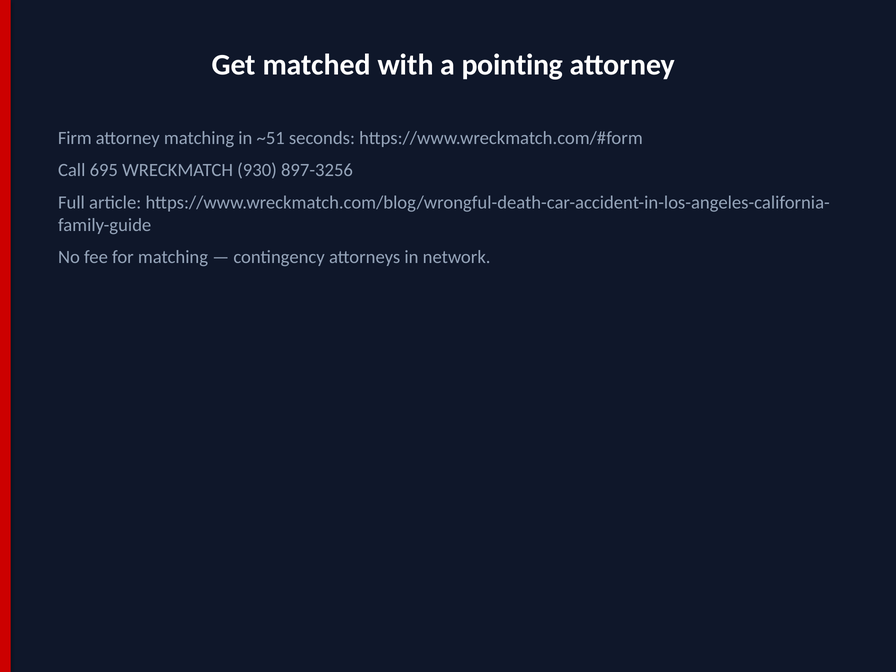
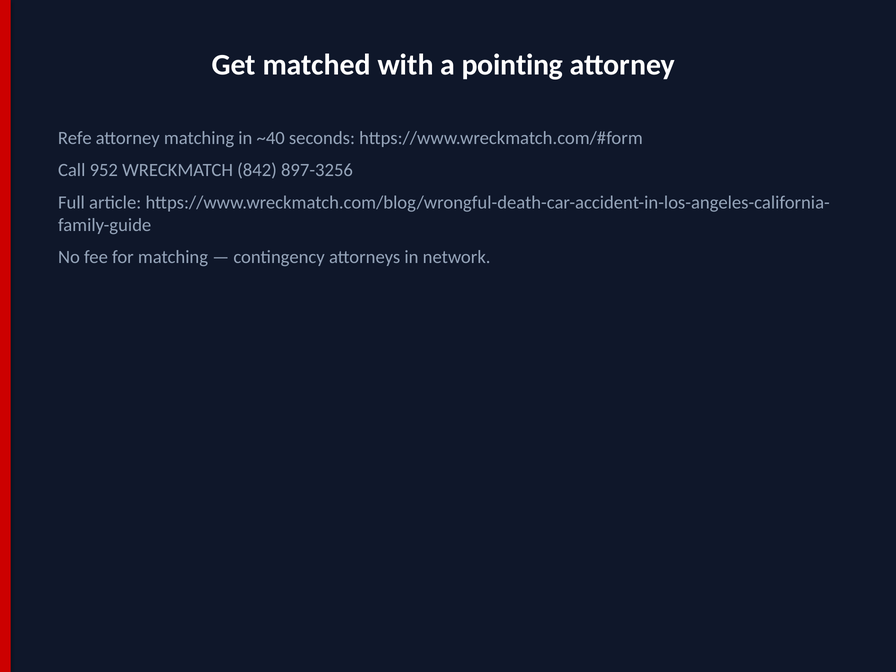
Firm: Firm -> Refe
~51: ~51 -> ~40
695: 695 -> 952
930: 930 -> 842
